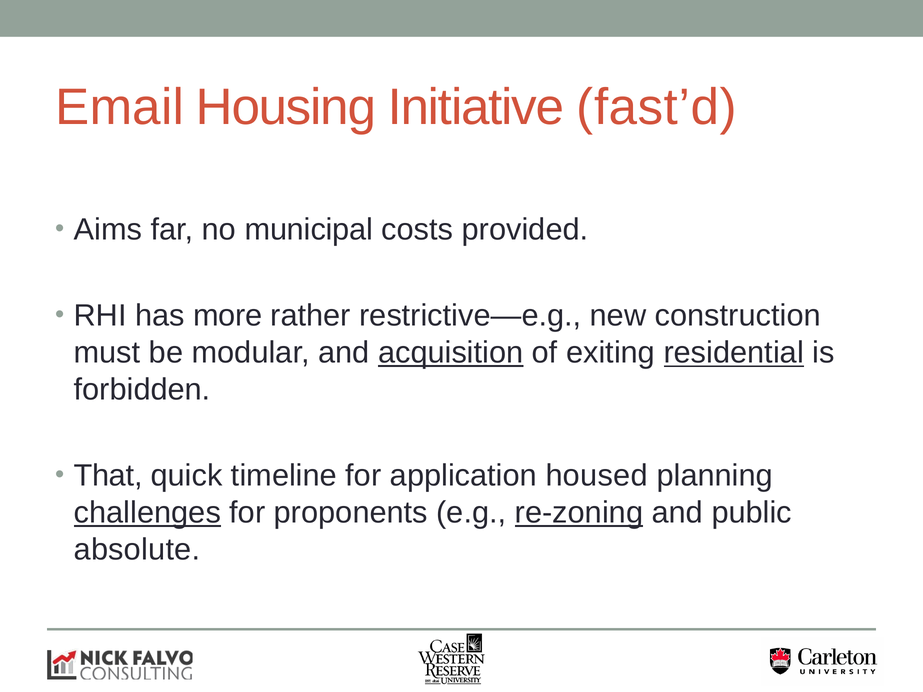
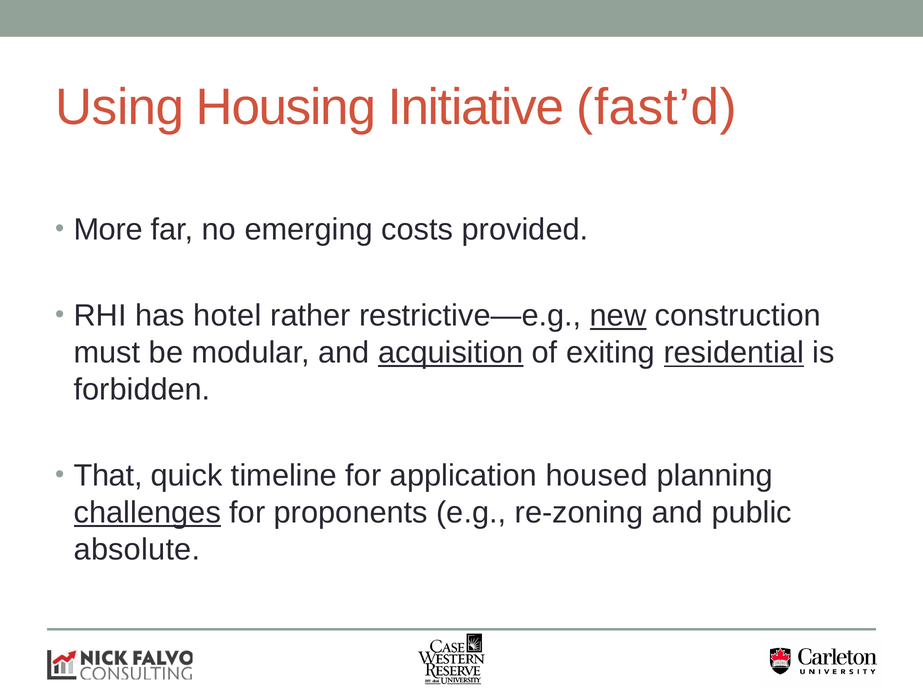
Email: Email -> Using
Aims: Aims -> More
municipal: municipal -> emerging
more: more -> hotel
new underline: none -> present
re-zoning underline: present -> none
